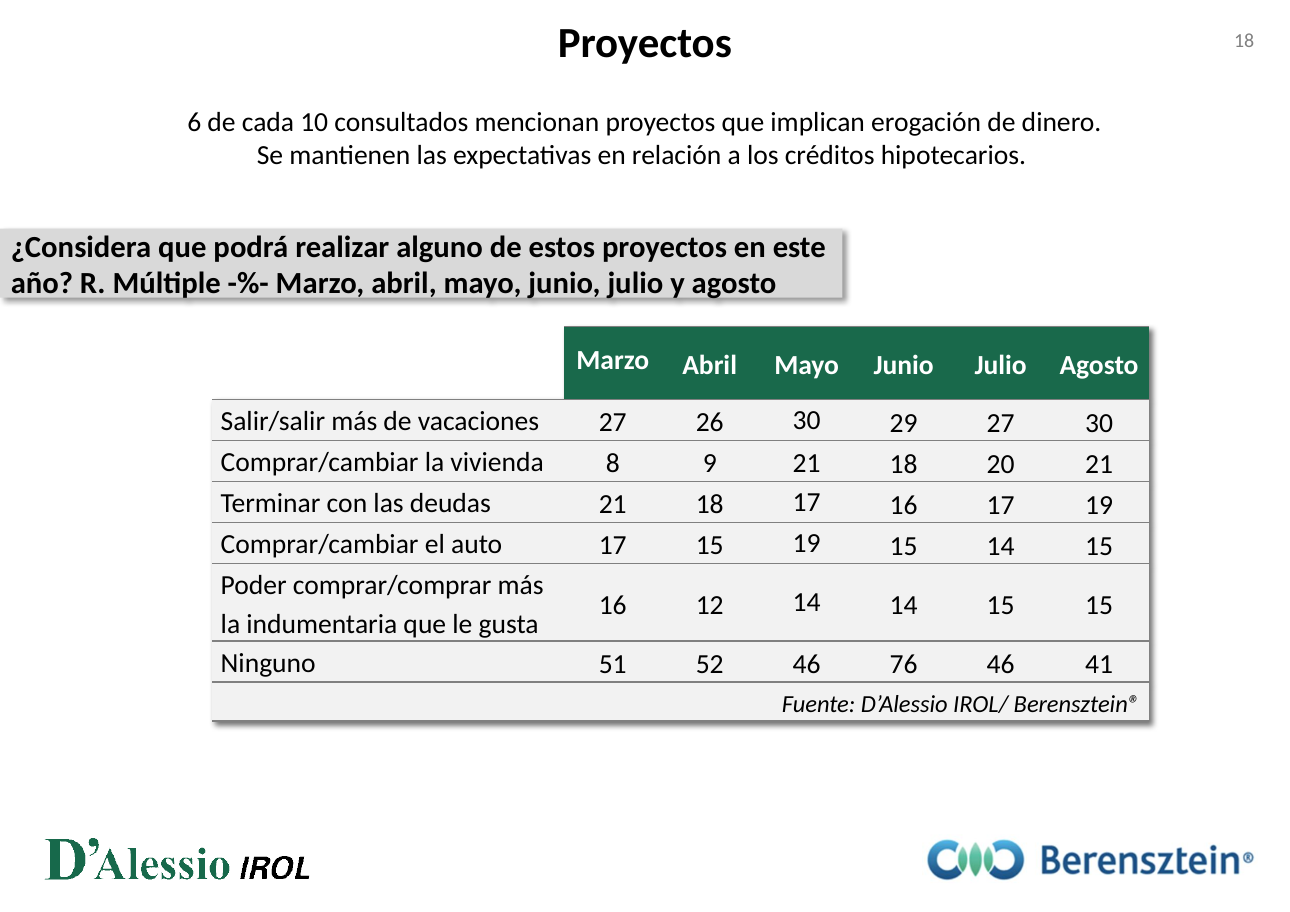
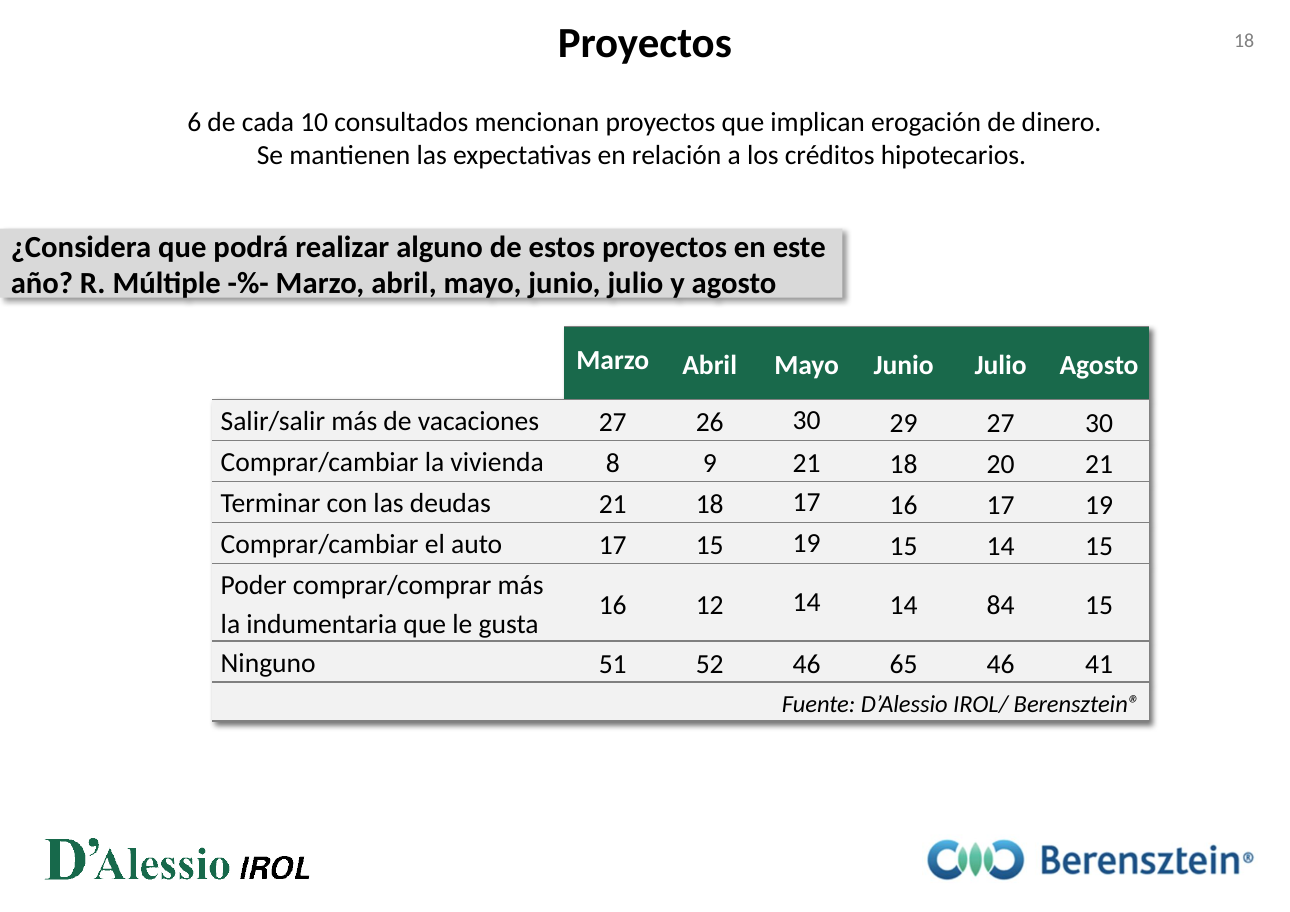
14 14 15: 15 -> 84
76: 76 -> 65
